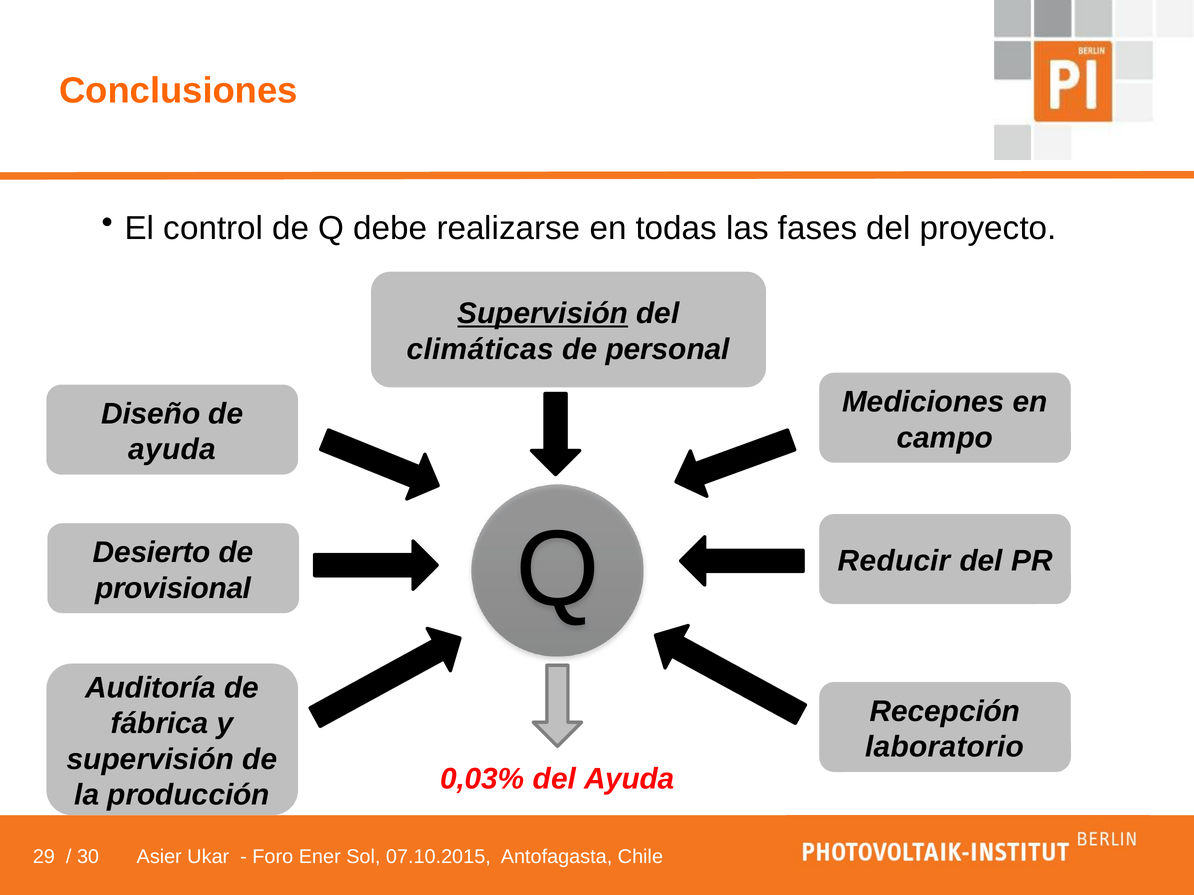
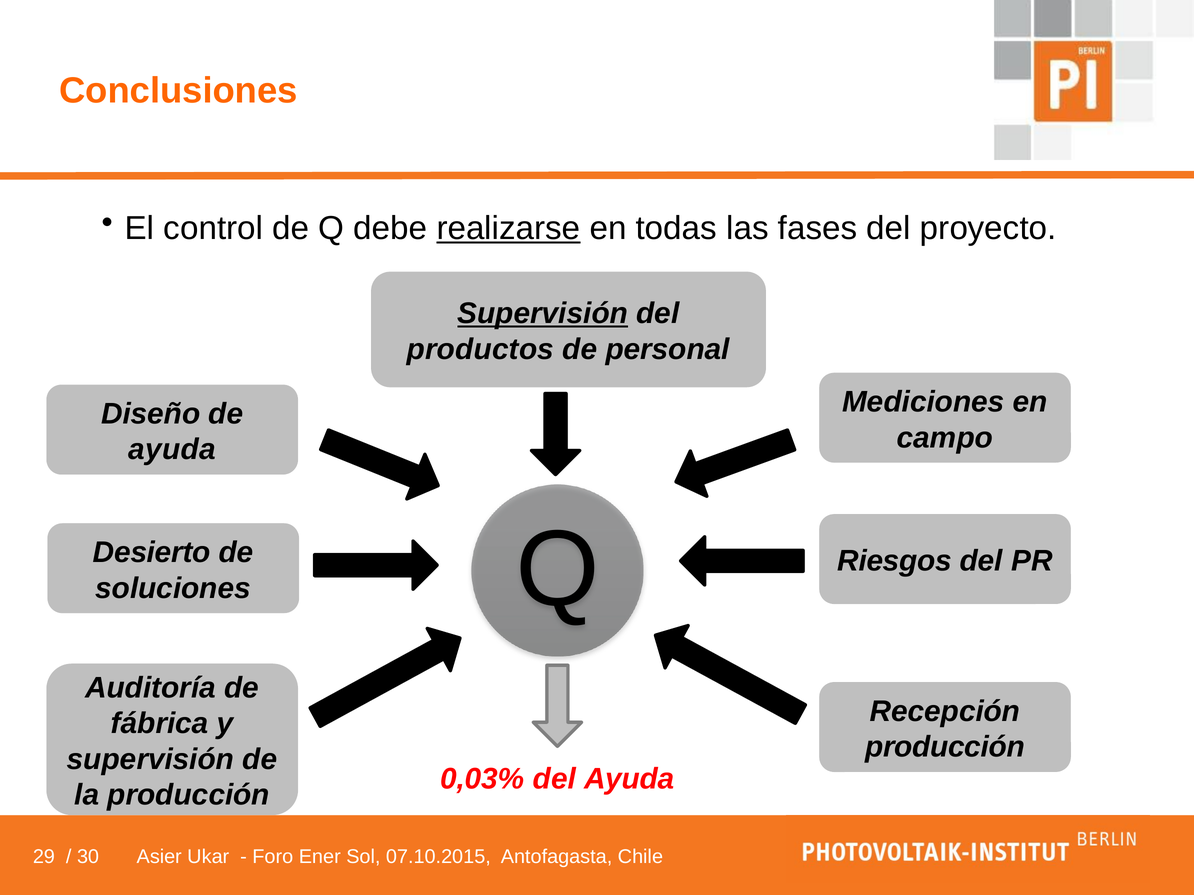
realizarse underline: none -> present
climáticas: climáticas -> productos
Reducir: Reducir -> Riesgos
provisional: provisional -> soluciones
laboratorio at (945, 747): laboratorio -> producción
